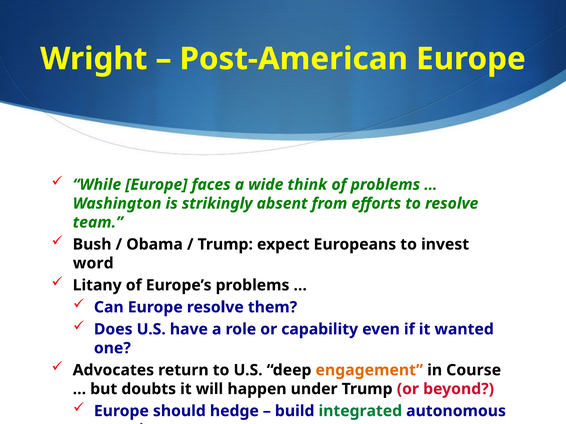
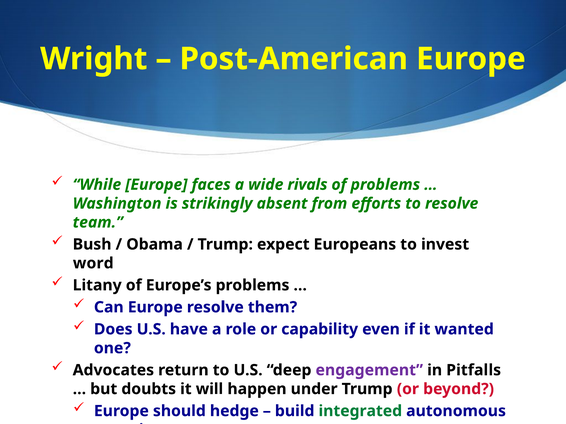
think: think -> rivals
engagement colour: orange -> purple
Course: Course -> Pitfalls
